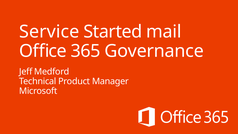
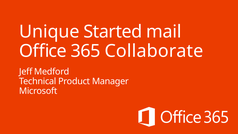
Service: Service -> Unique
Governance: Governance -> Collaborate
